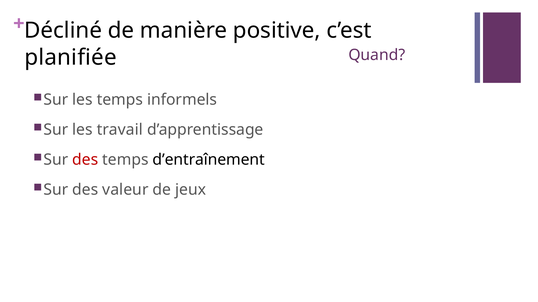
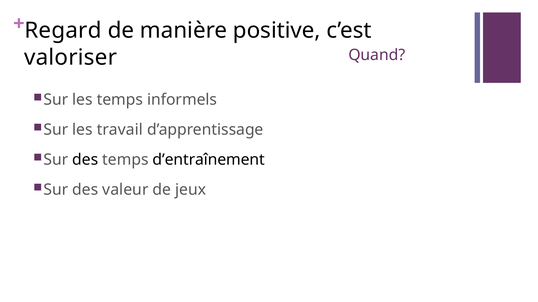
Décliné: Décliné -> Regard
planifiée: planifiée -> valoriser
des at (85, 160) colour: red -> black
